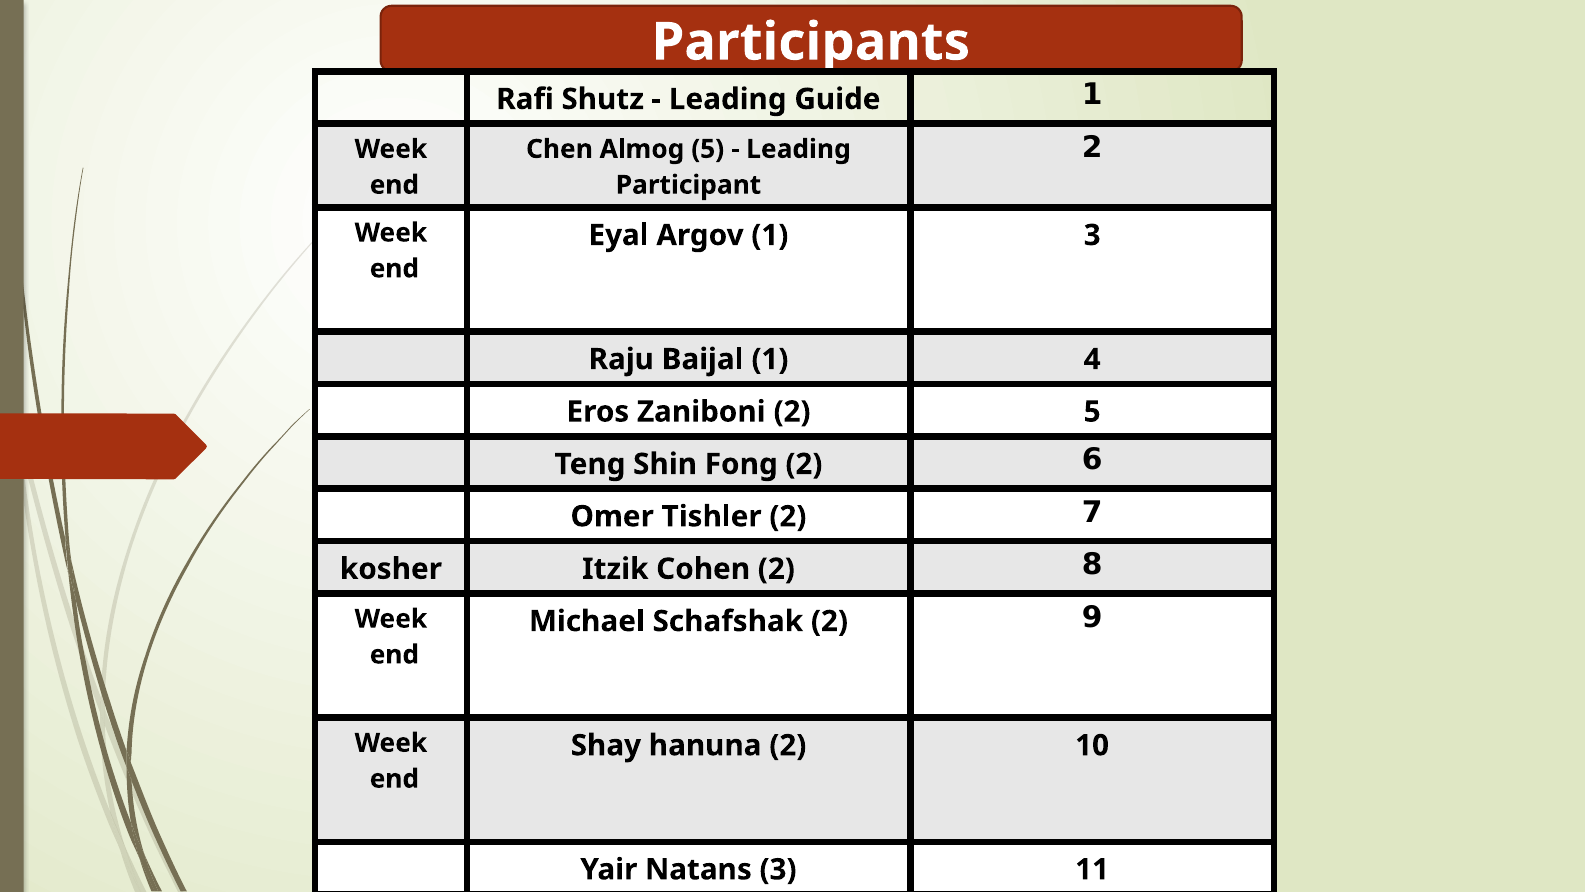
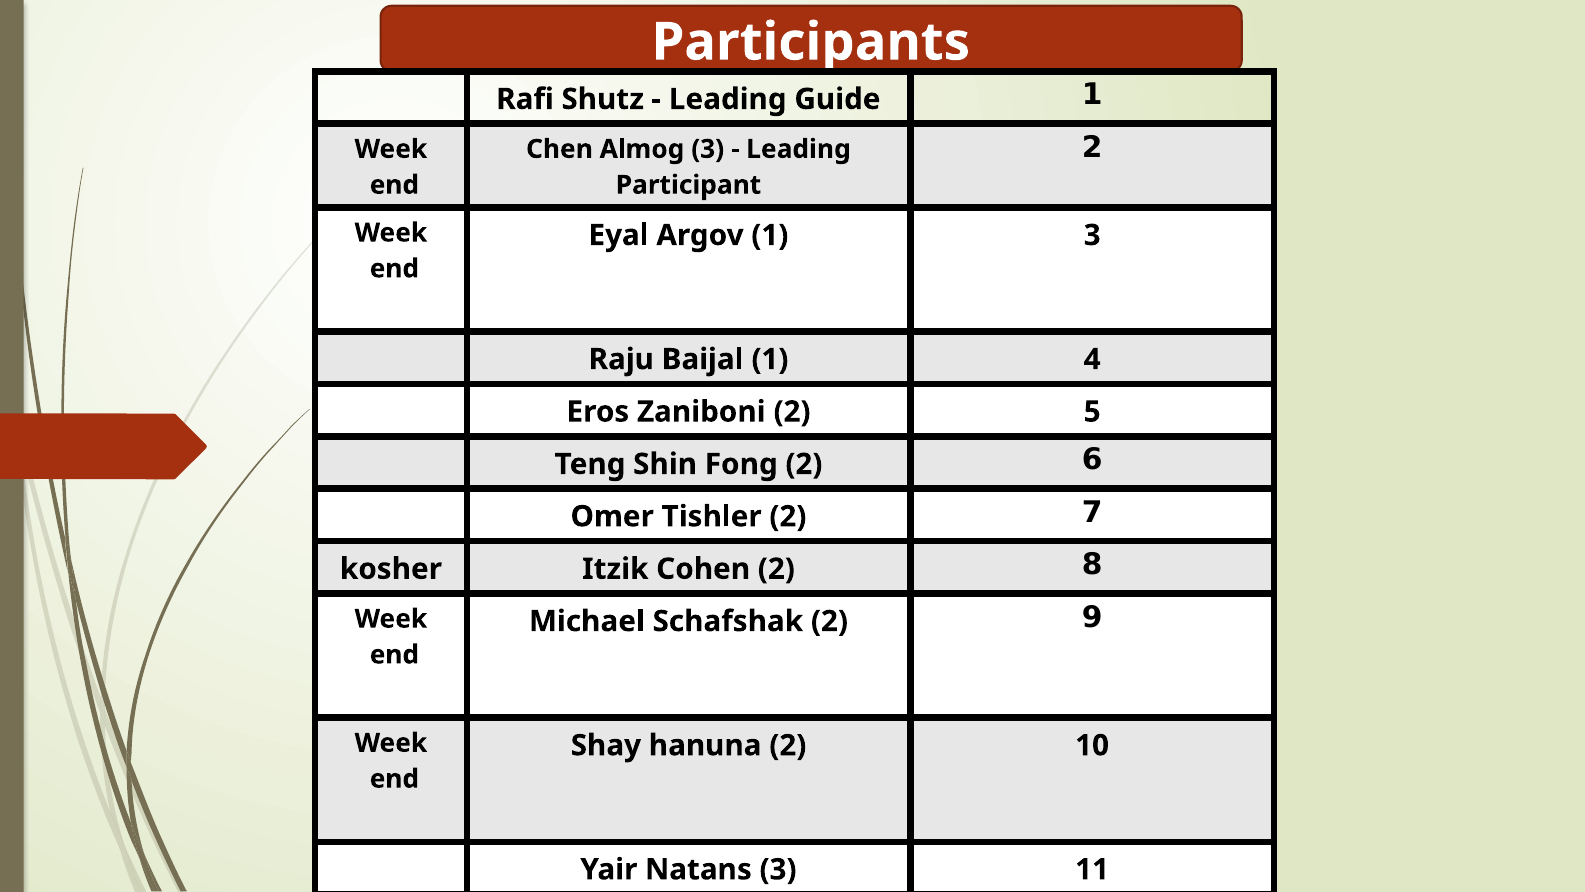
Almog 5: 5 -> 3
